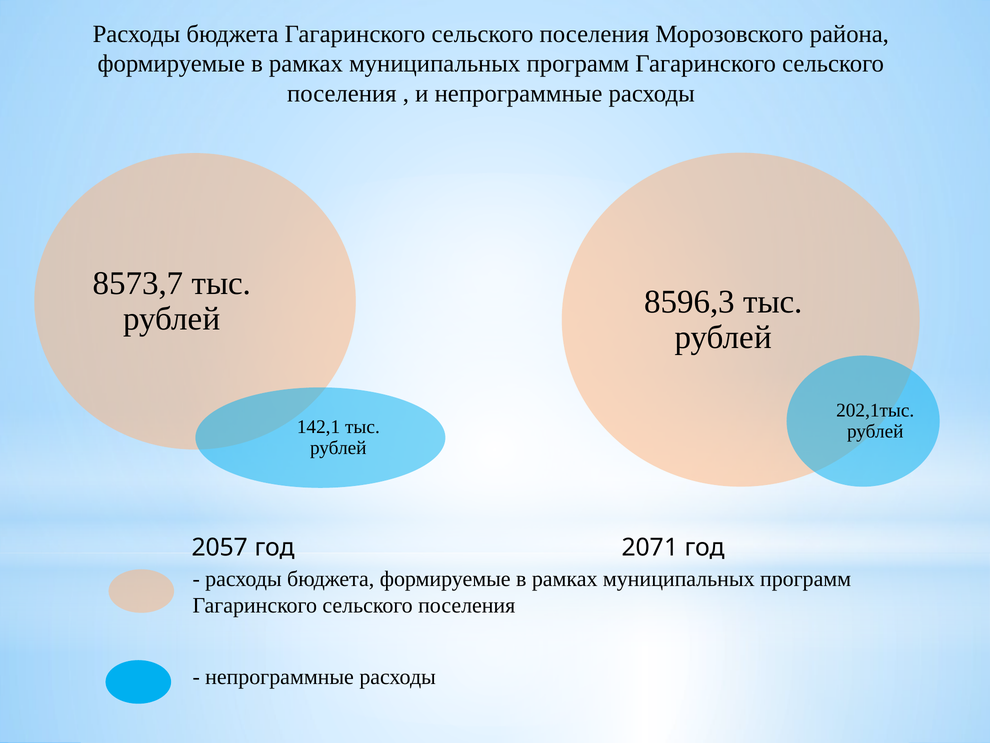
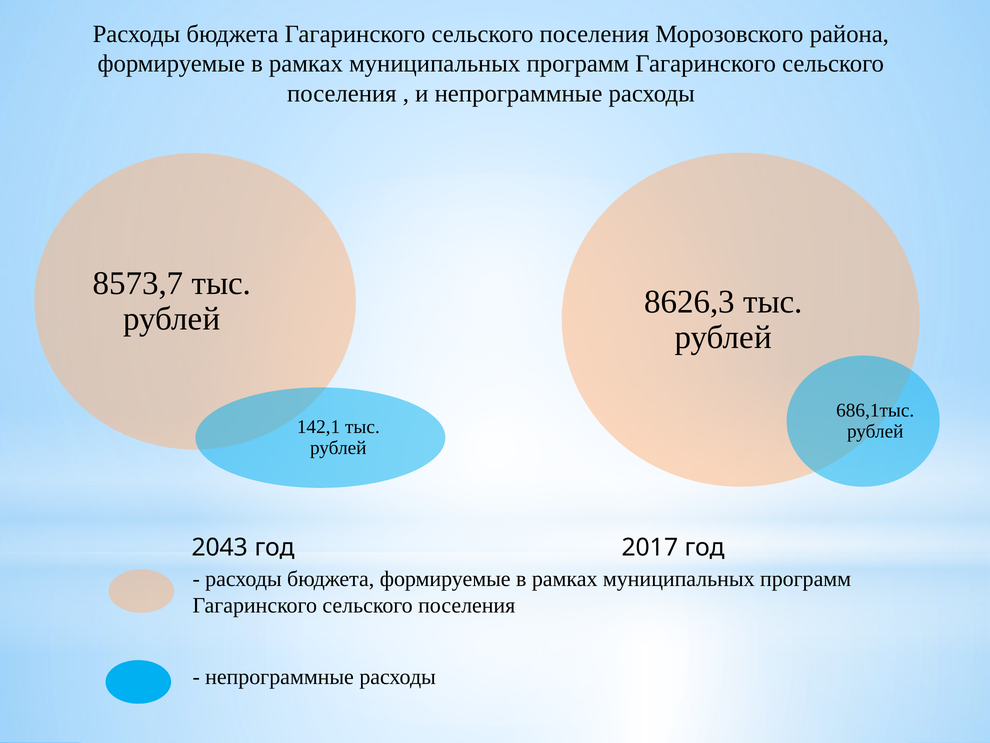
8596,3: 8596,3 -> 8626,3
202,1тыс: 202,1тыс -> 686,1тыс
2057: 2057 -> 2043
2071: 2071 -> 2017
